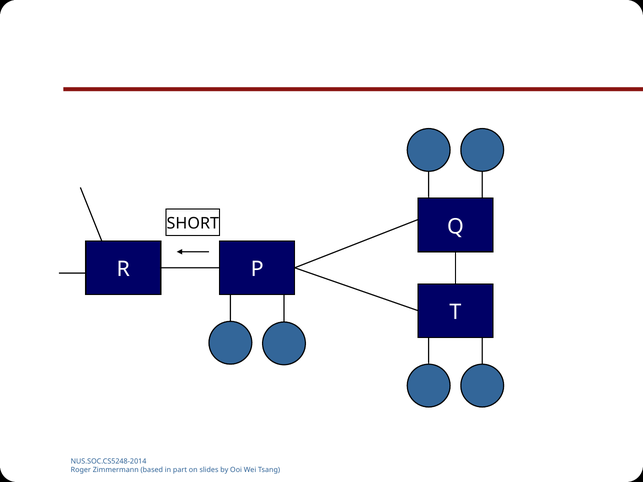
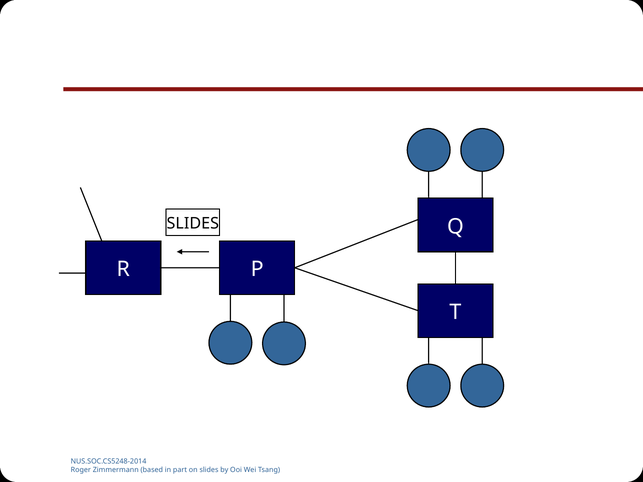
SHORT at (193, 223): SHORT -> SLIDES
